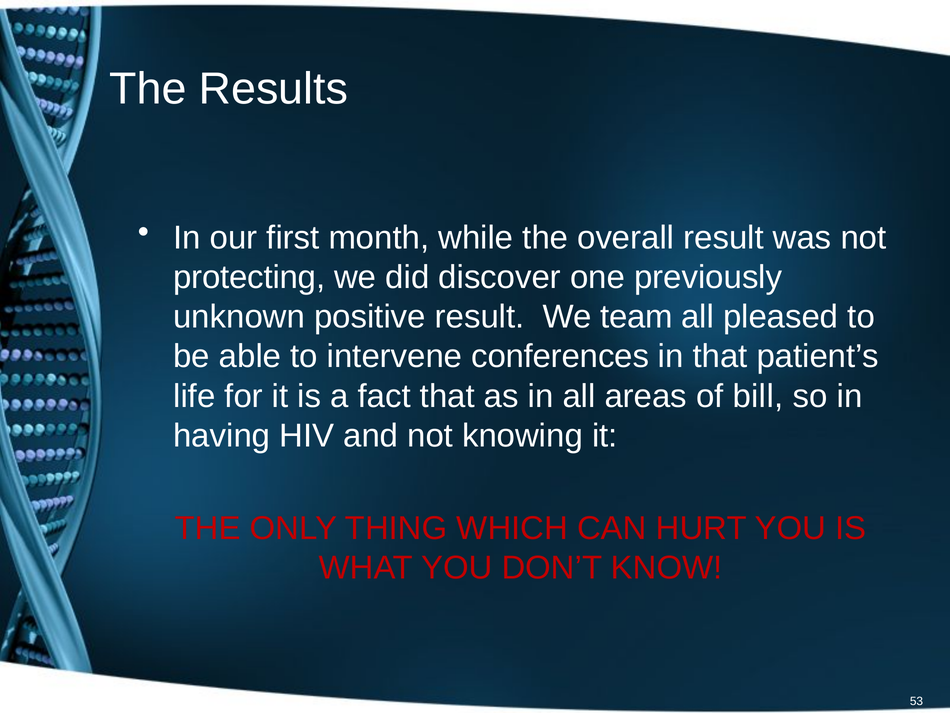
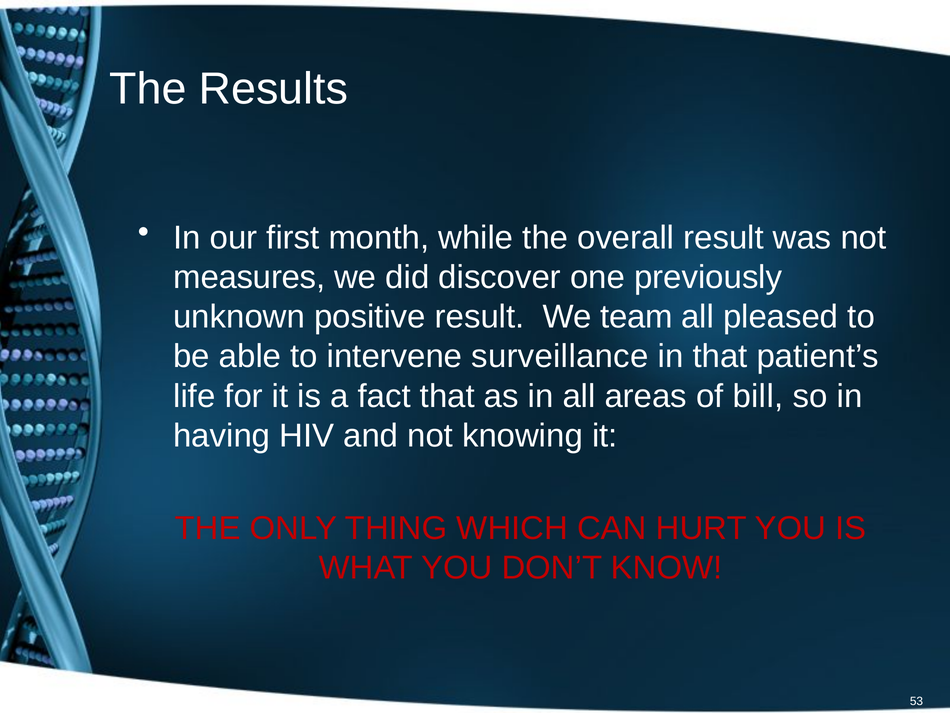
protecting: protecting -> measures
conferences: conferences -> surveillance
